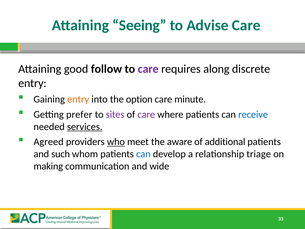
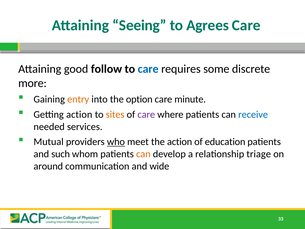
Advise: Advise -> Agrees
care at (148, 69) colour: purple -> blue
along: along -> some
entry at (32, 83): entry -> more
Getting prefer: prefer -> action
sites colour: purple -> orange
services underline: present -> none
Agreed: Agreed -> Mutual
the aware: aware -> action
additional: additional -> education
can at (143, 154) colour: blue -> orange
making: making -> around
